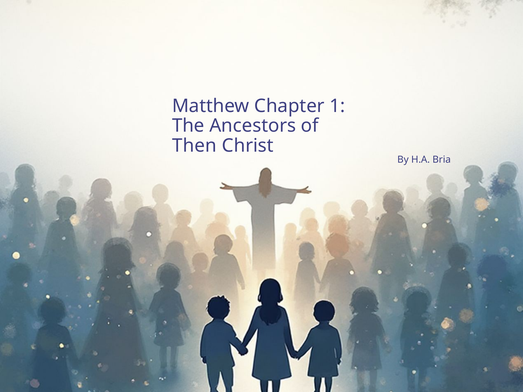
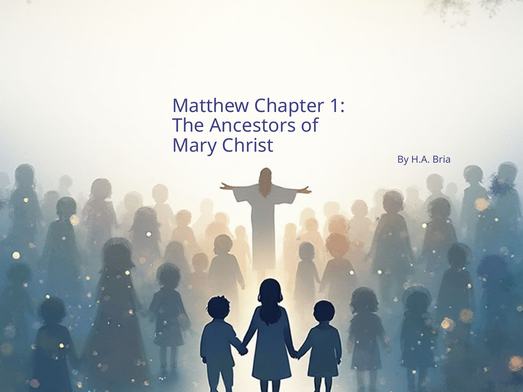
Then: Then -> Mary
